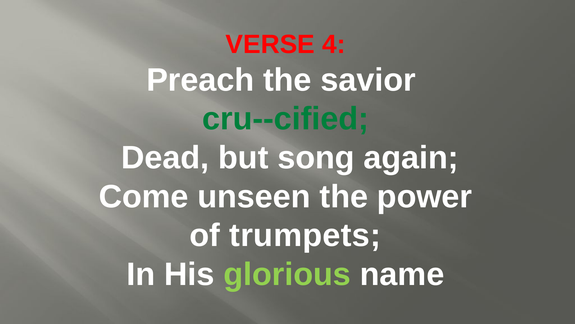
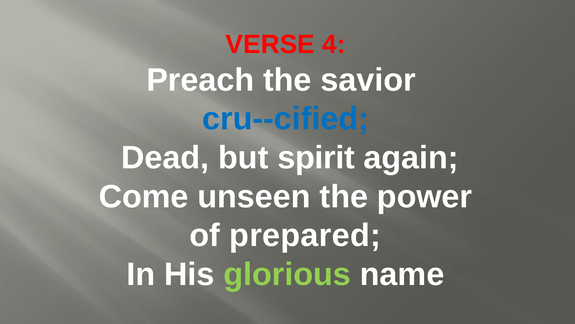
cru--cified colour: green -> blue
song: song -> spirit
trumpets: trumpets -> prepared
